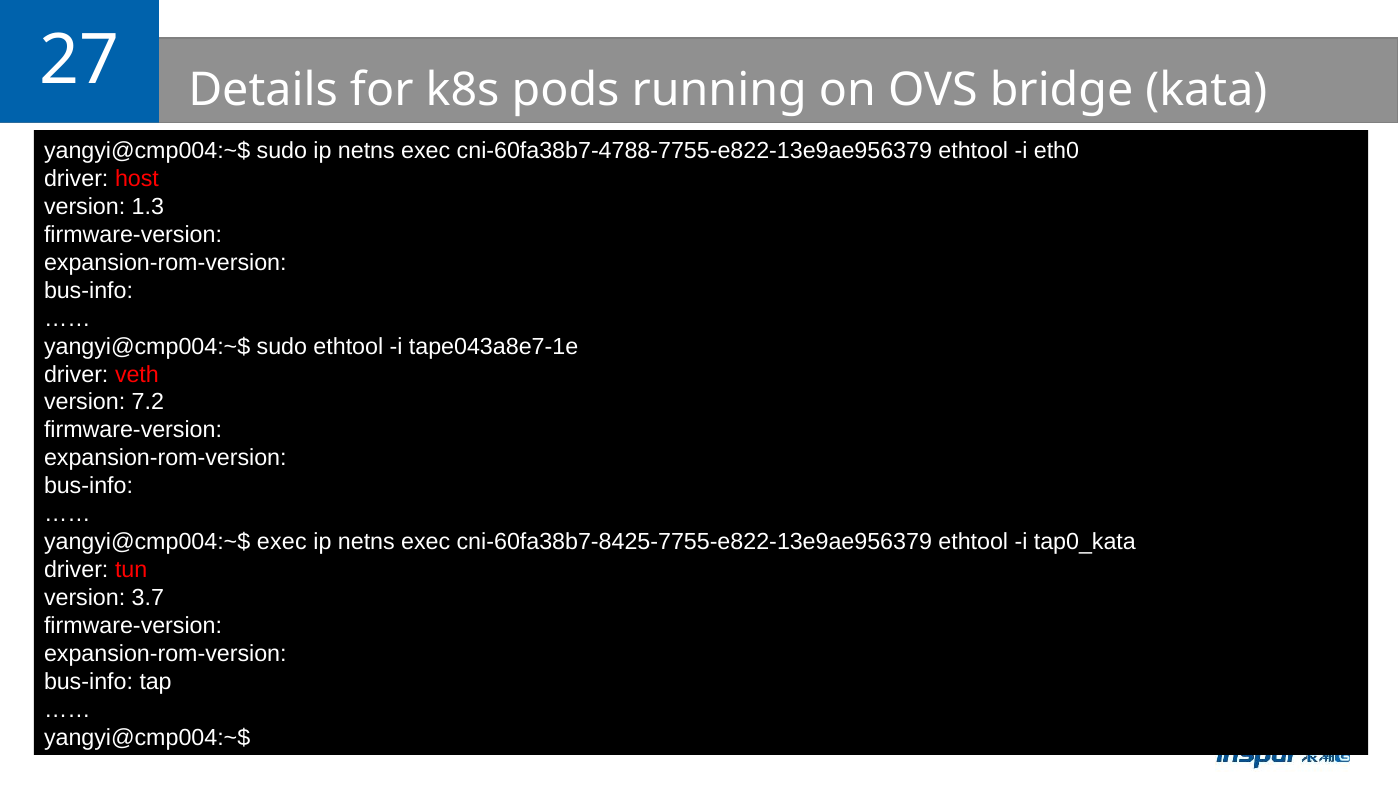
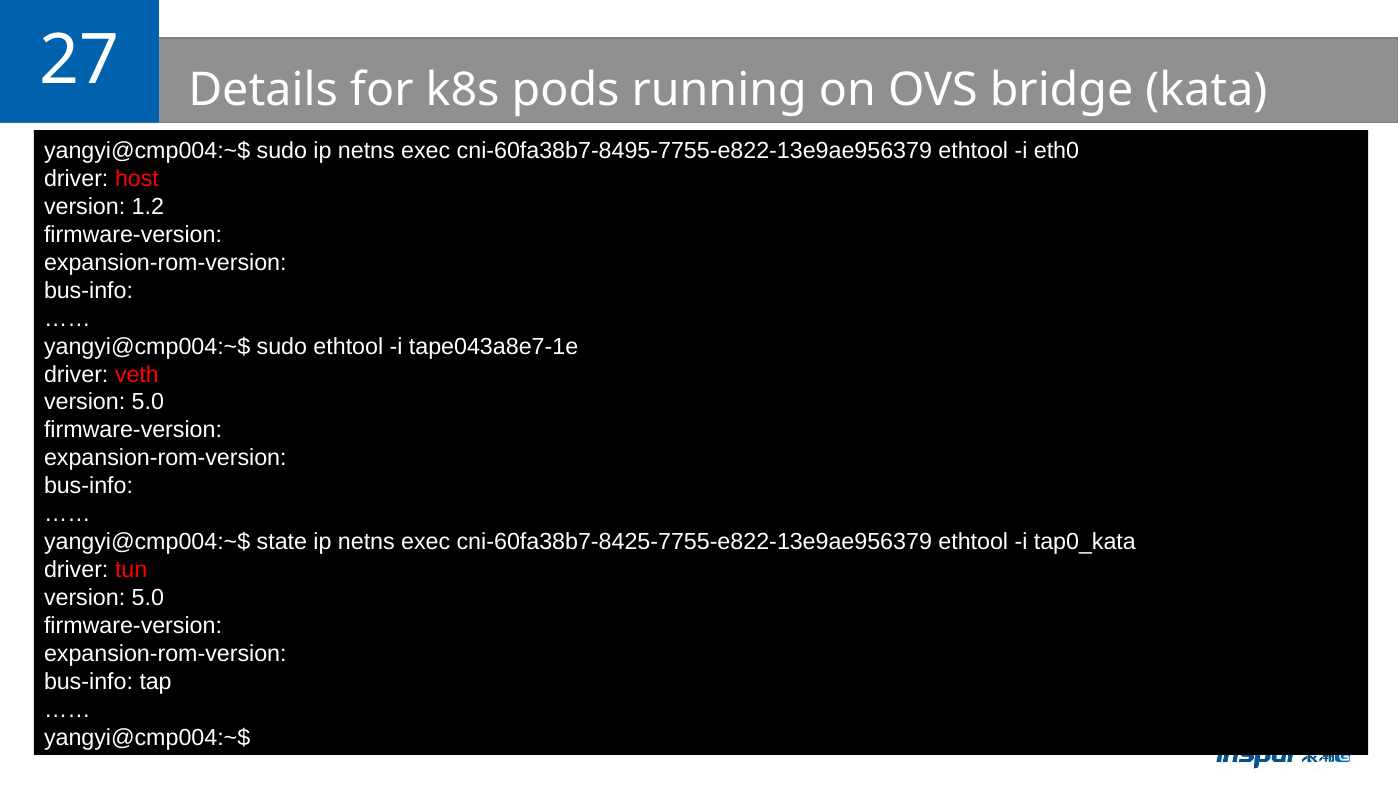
cni-60fa38b7-4788-7755-e822-13e9ae956379: cni-60fa38b7-4788-7755-e822-13e9ae956379 -> cni-60fa38b7-8495-7755-e822-13e9ae956379
1.3: 1.3 -> 1.2
7.2 at (148, 402): 7.2 -> 5.0
yangyi@cmp004:~$ exec: exec -> state
3.7 at (148, 598): 3.7 -> 5.0
